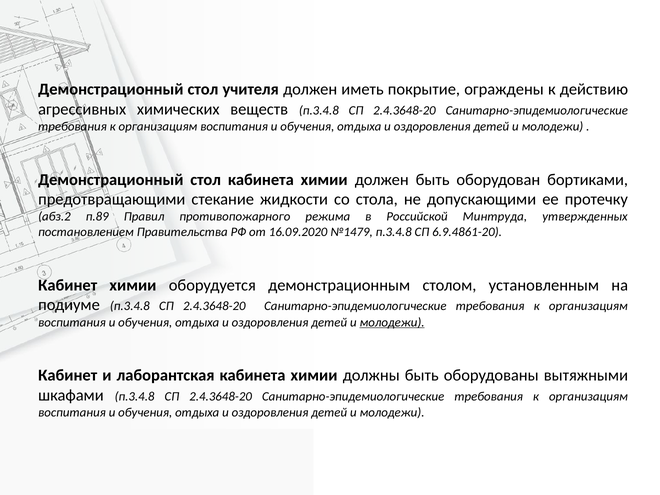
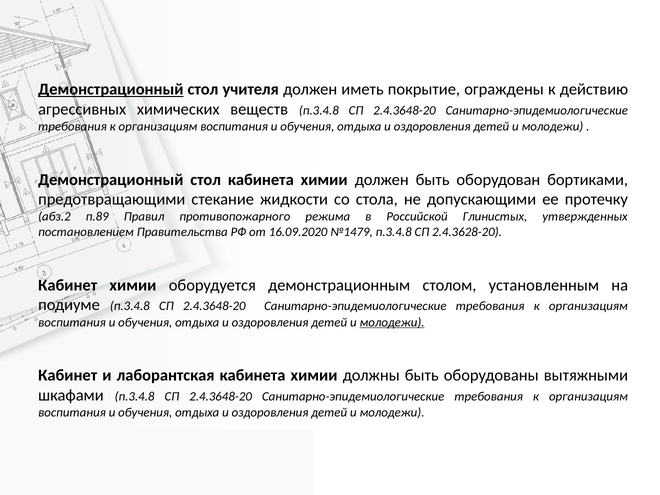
Демонстрационный at (111, 89) underline: none -> present
Минтруда: Минтруда -> Глинистых
6.9.4861-20: 6.9.4861-20 -> 2.4.3628-20
